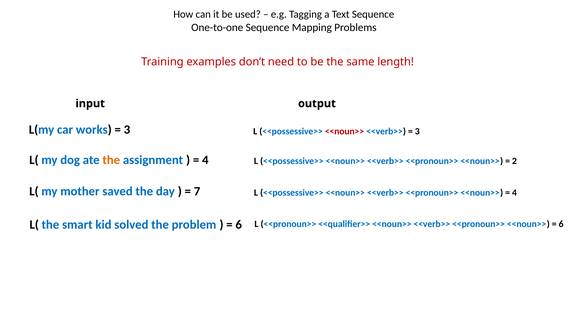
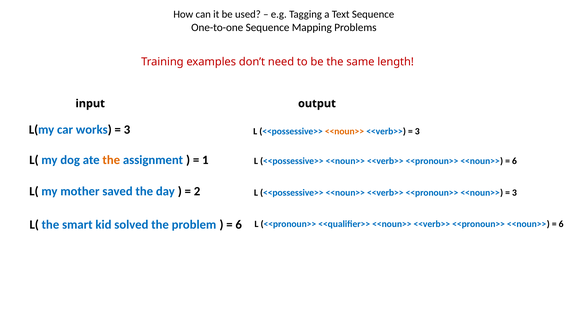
<<noun>> at (344, 131) colour: red -> orange
4 at (205, 160): 4 -> 1
2 at (514, 161): 2 -> 6
7: 7 -> 2
4 at (514, 193): 4 -> 3
